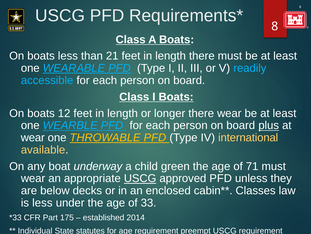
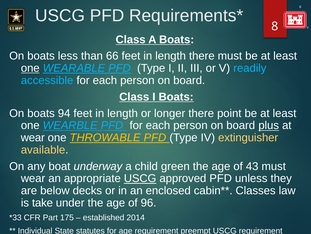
21: 21 -> 66
one at (30, 68) underline: none -> present
12: 12 -> 94
there wear: wear -> point
international: international -> extinguisher
71: 71 -> 43
is less: less -> take
33: 33 -> 96
